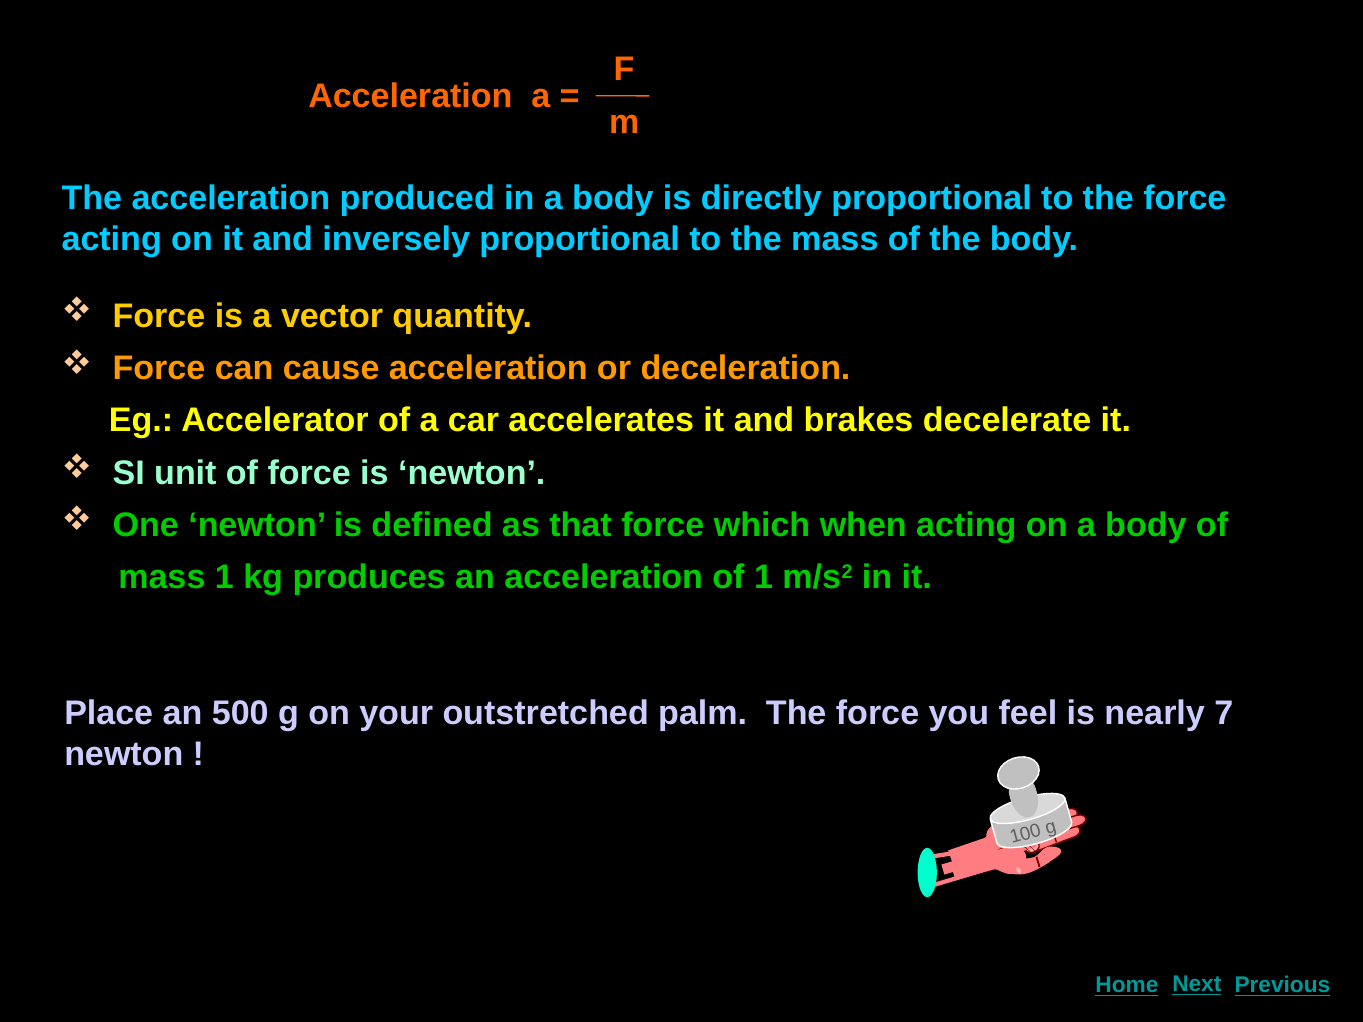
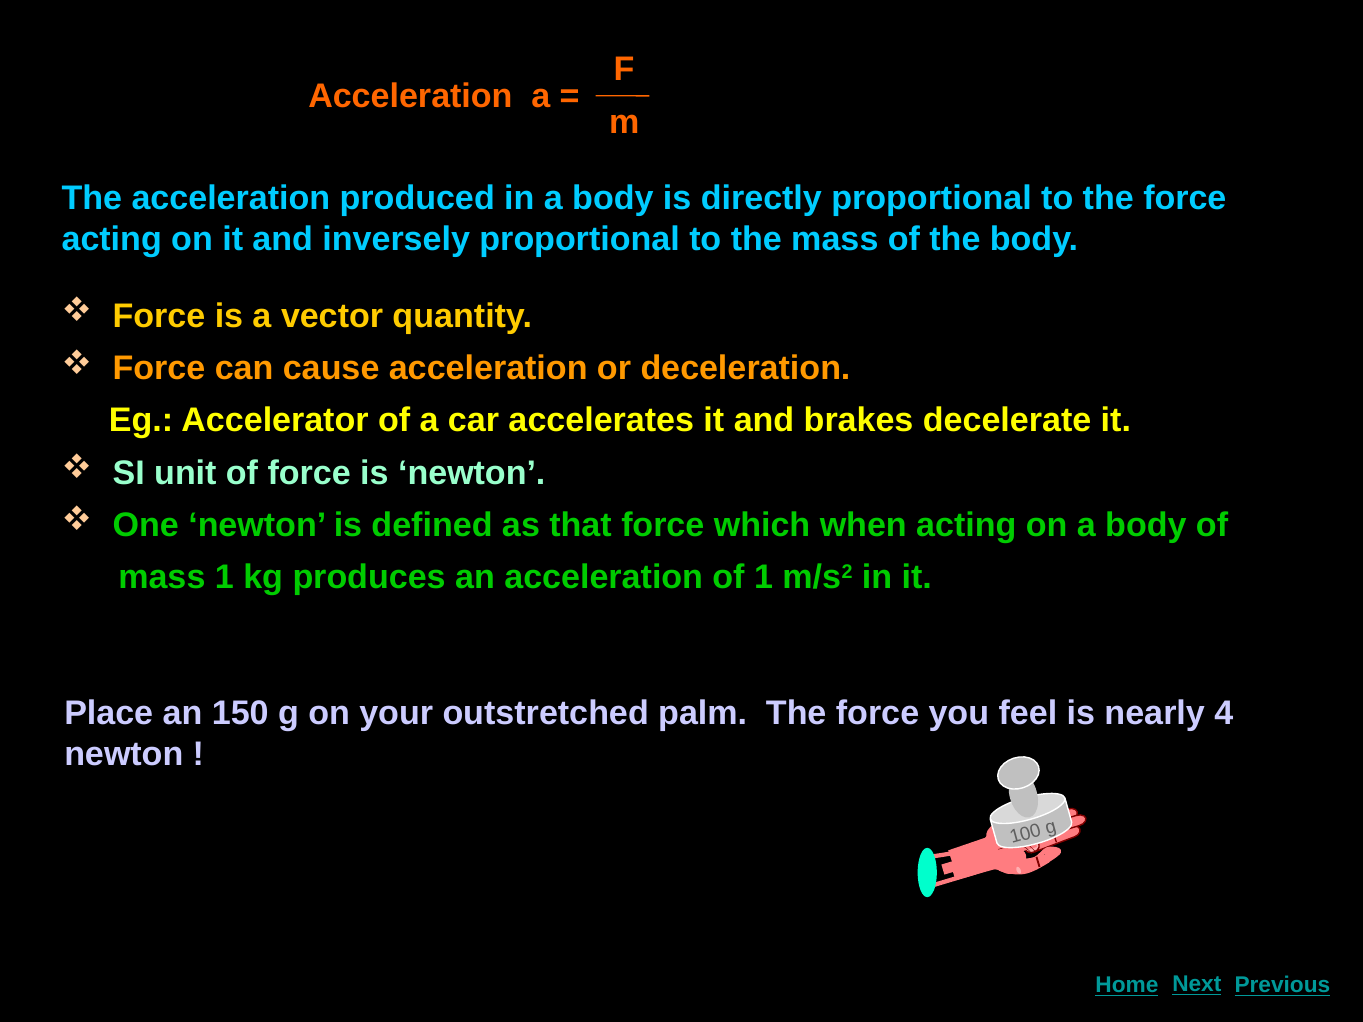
500: 500 -> 150
7: 7 -> 4
